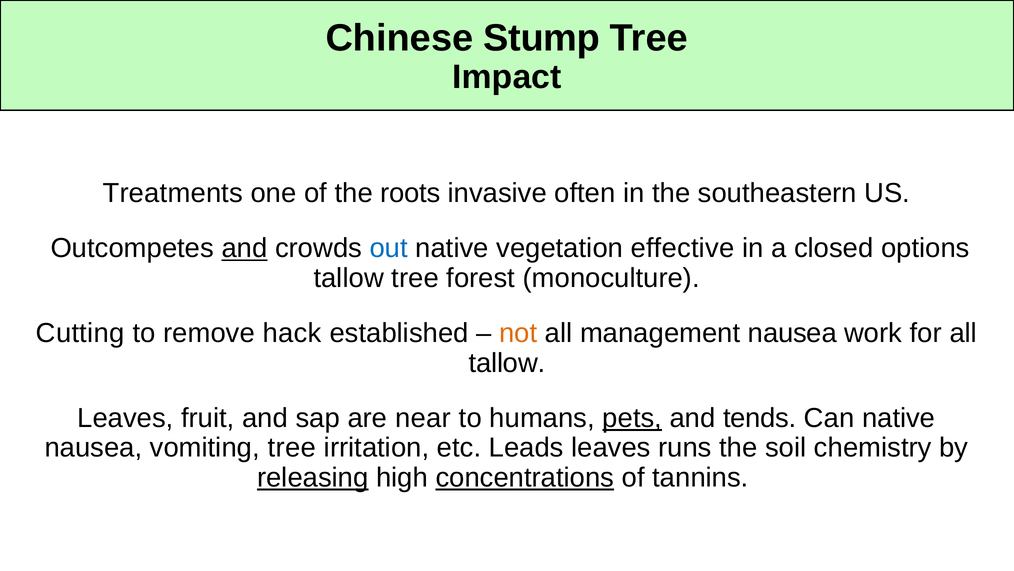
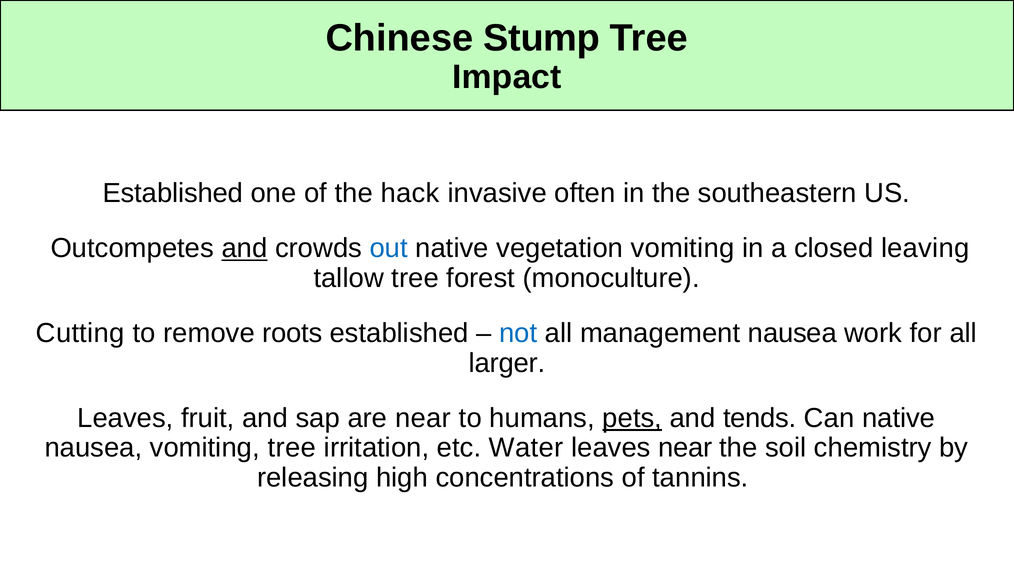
Treatments at (173, 193): Treatments -> Established
roots: roots -> hack
vegetation effective: effective -> vomiting
options: options -> leaving
hack: hack -> roots
not colour: orange -> blue
tallow at (507, 363): tallow -> larger
Leads: Leads -> Water
leaves runs: runs -> near
releasing underline: present -> none
concentrations underline: present -> none
